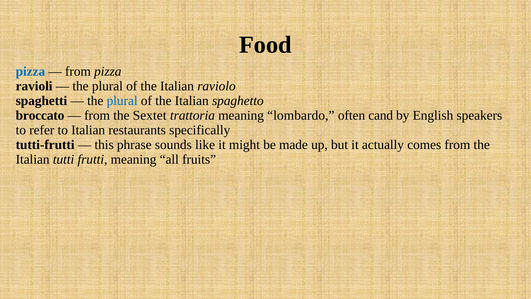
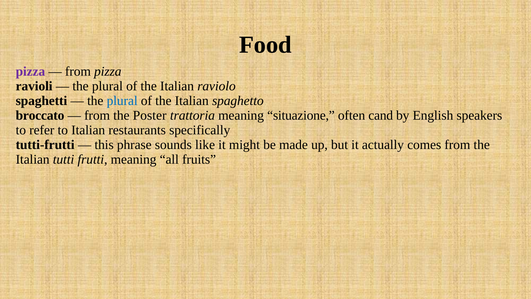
pizza at (30, 71) colour: blue -> purple
Sextet: Sextet -> Poster
lombardo: lombardo -> situazione
